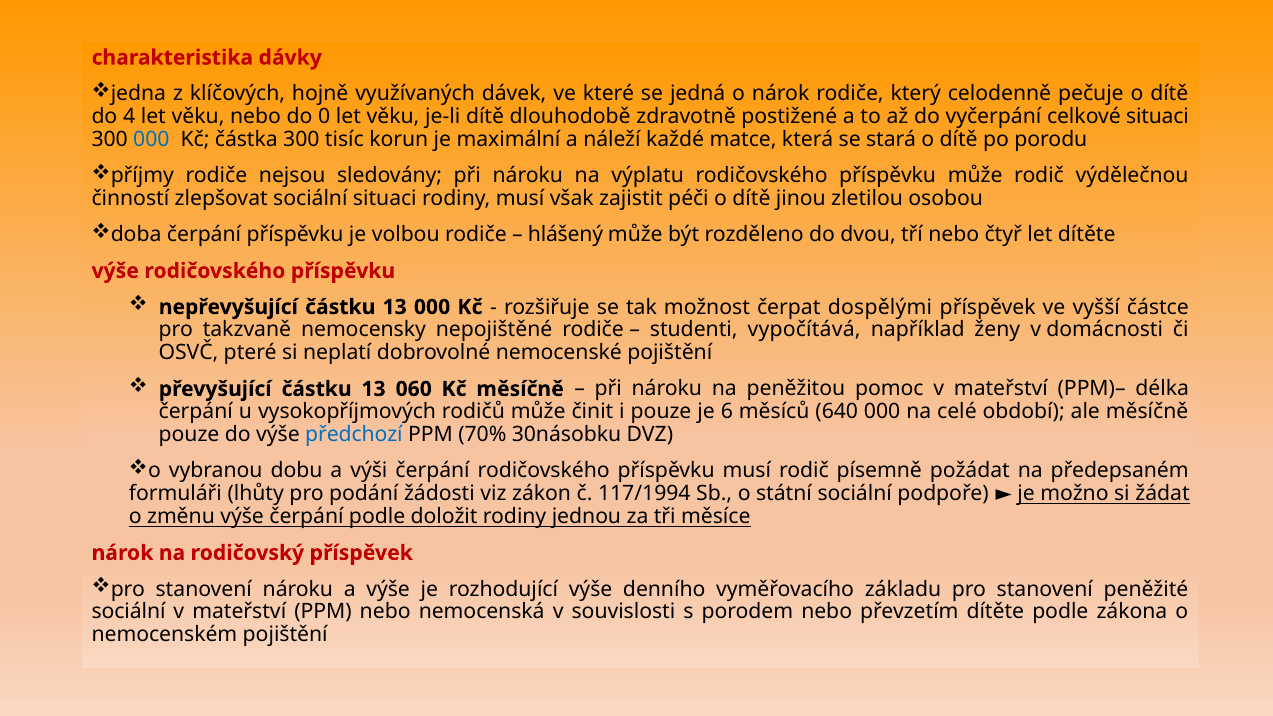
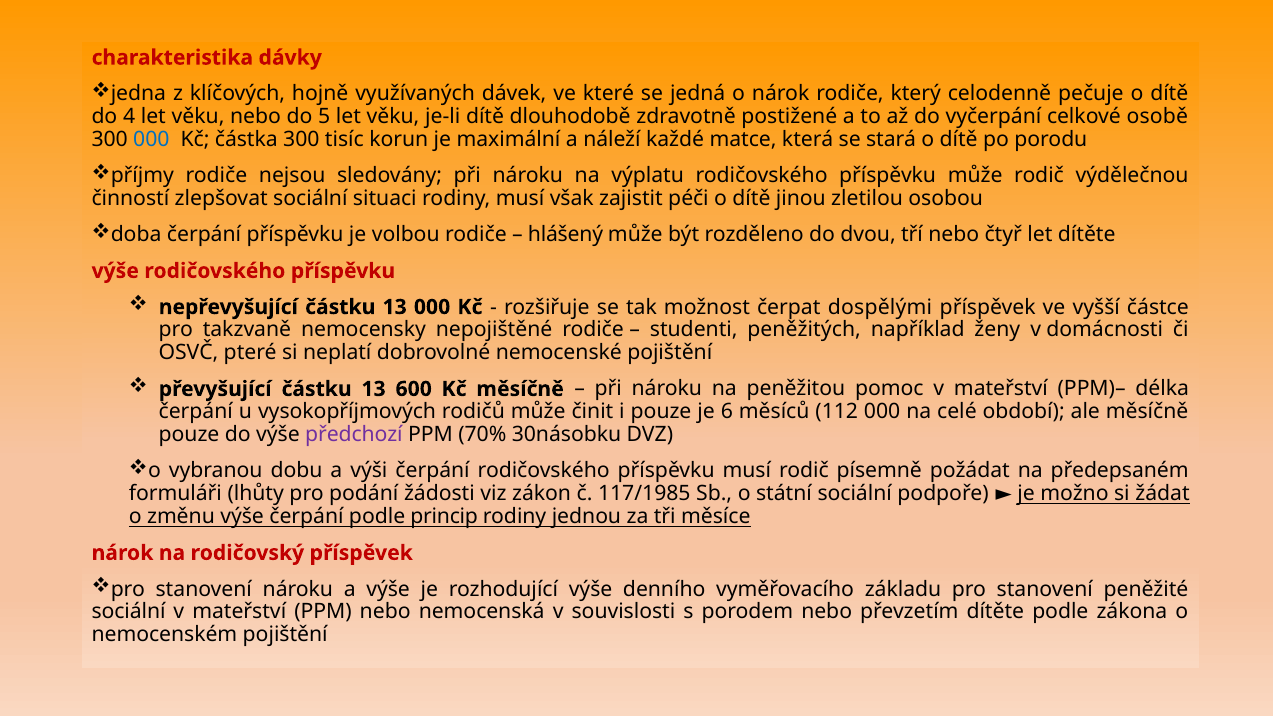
0: 0 -> 5
celkové situaci: situaci -> osobě
vypočítává: vypočítává -> peněžitých
060: 060 -> 600
640: 640 -> 112
předchozí colour: blue -> purple
117/1994: 117/1994 -> 117/1985
doložit: doložit -> princip
